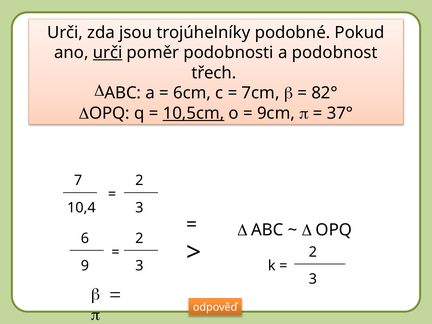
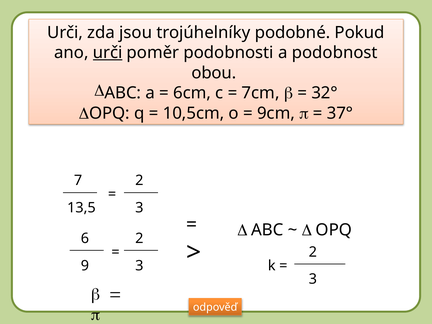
třech: třech -> obou
82°: 82° -> 32°
10,5cm underline: present -> none
10,4: 10,4 -> 13,5
